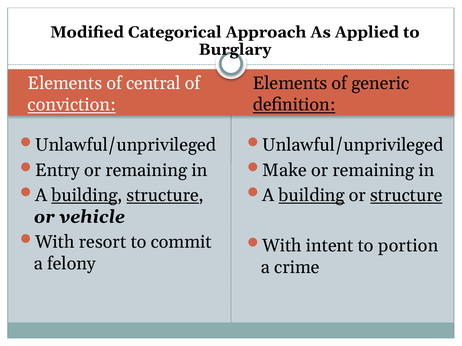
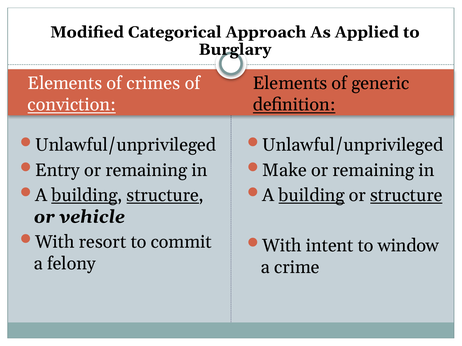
central: central -> crimes
portion: portion -> window
